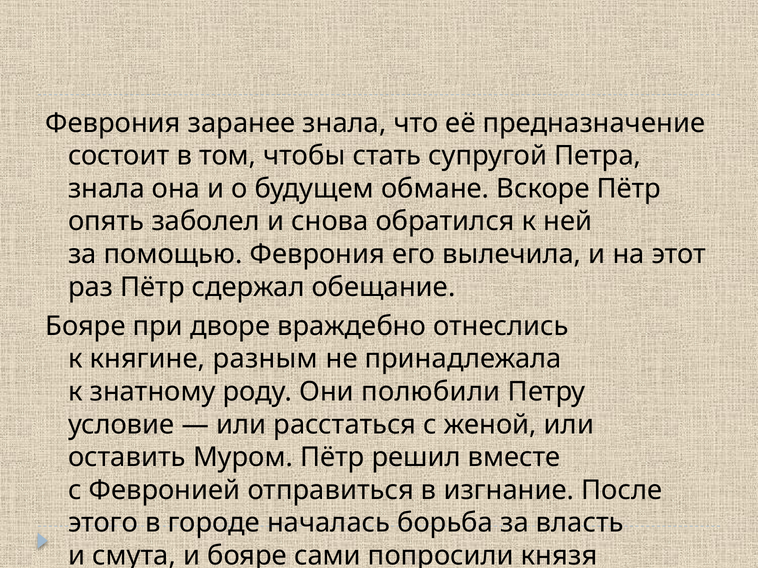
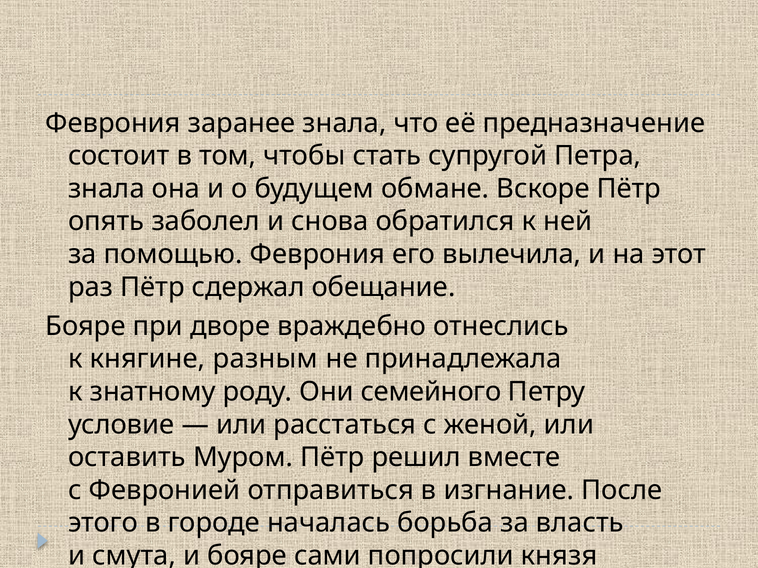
полюбили: полюбили -> семейного
